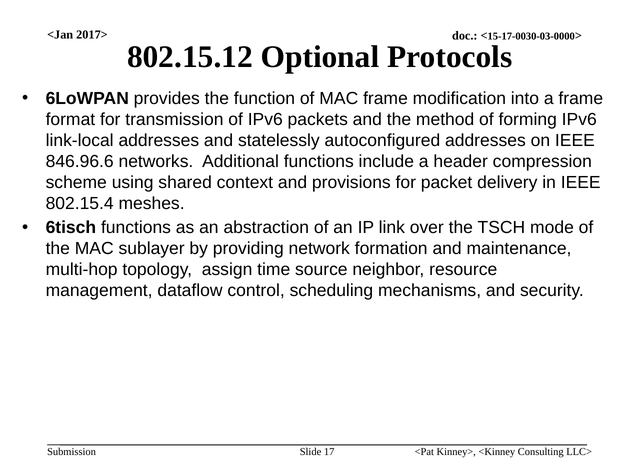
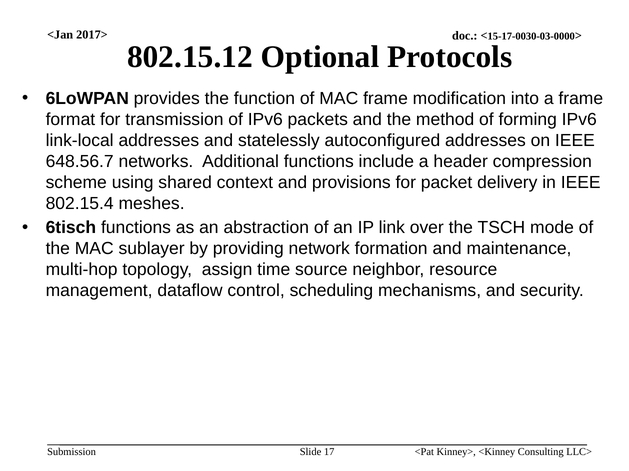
846.96.6: 846.96.6 -> 648.56.7
